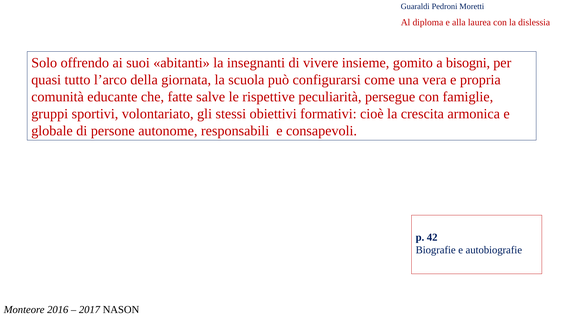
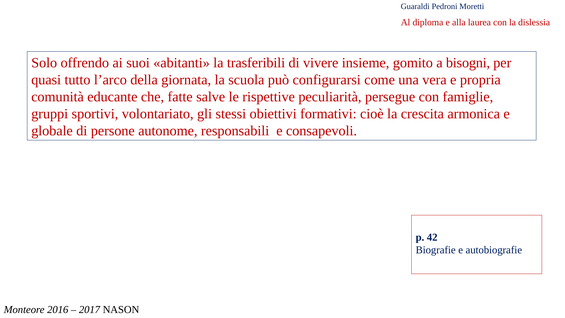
insegnanti: insegnanti -> trasferibili
